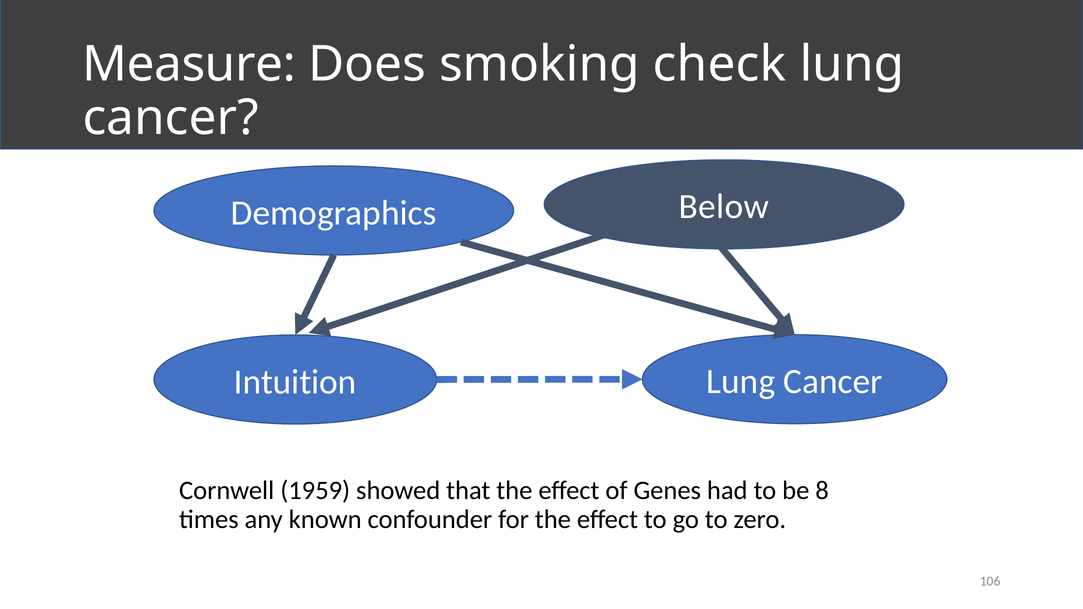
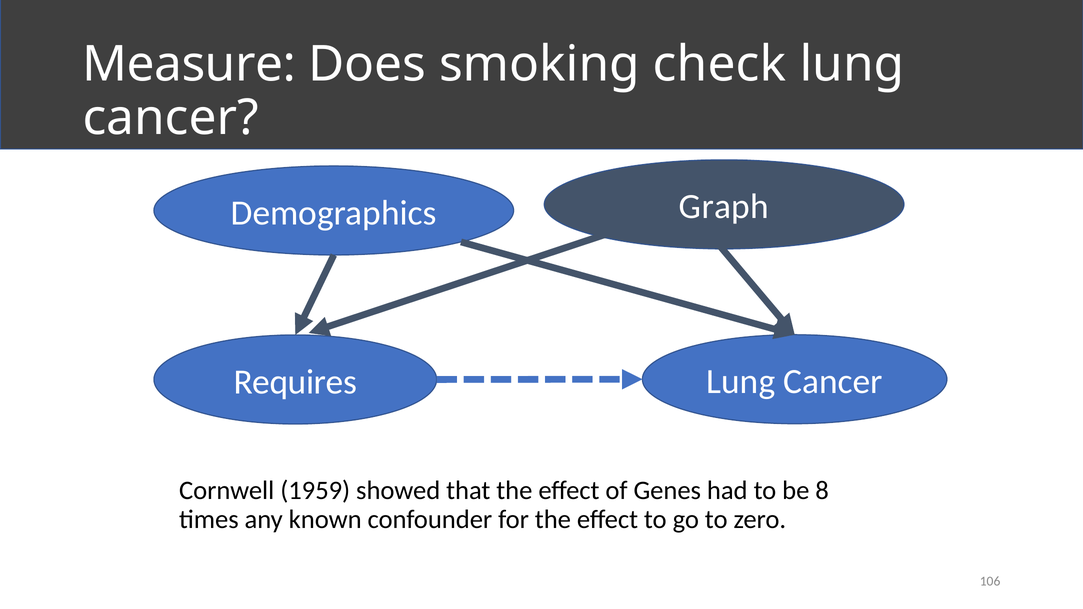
Below: Below -> Graph
Intuition: Intuition -> Requires
